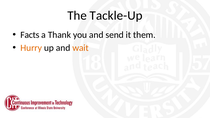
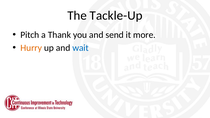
Facts: Facts -> Pitch
them: them -> more
wait colour: orange -> blue
